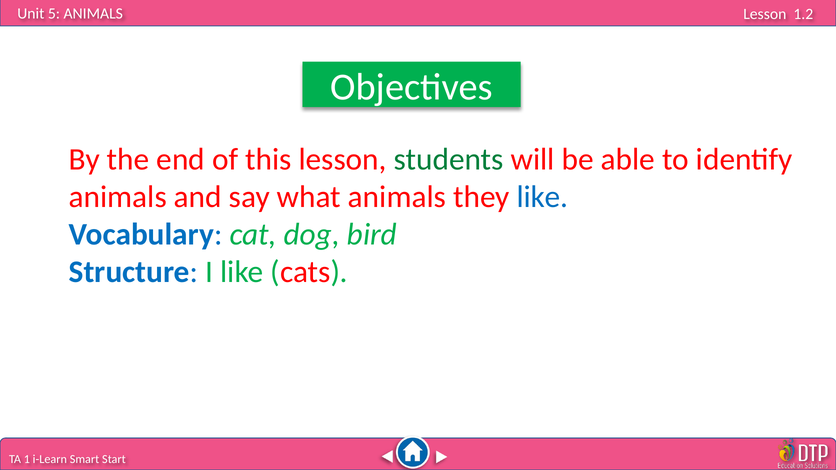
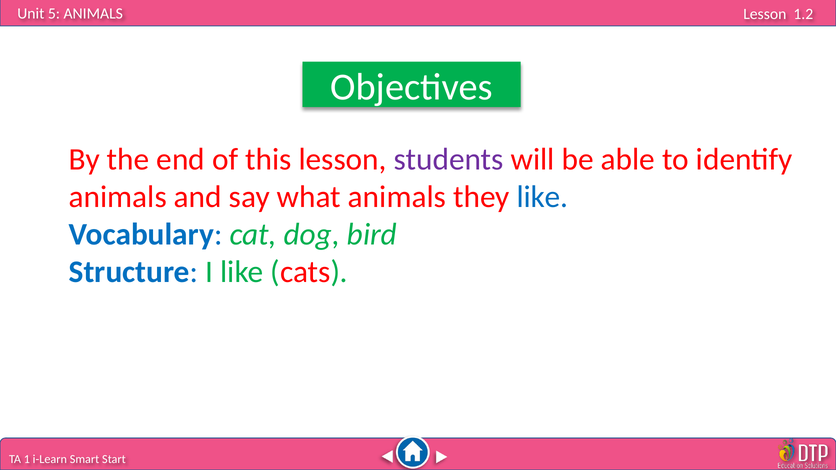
students colour: green -> purple
